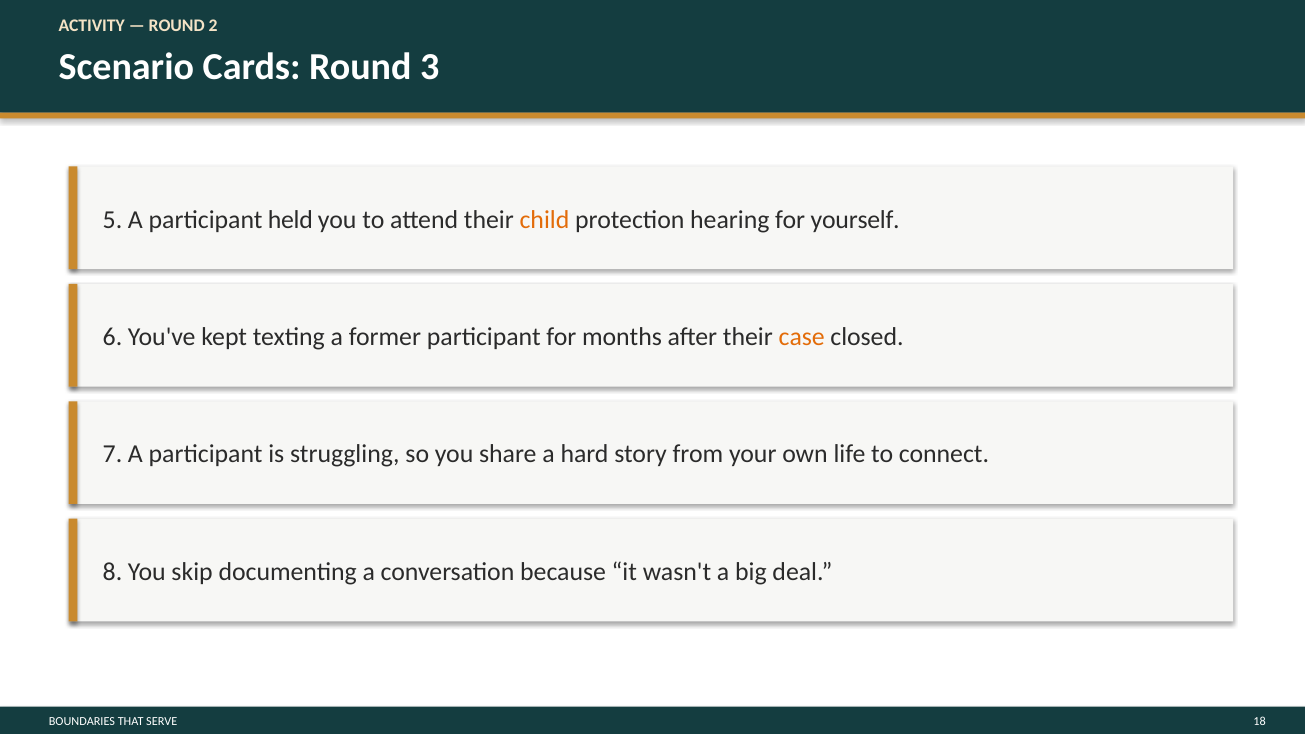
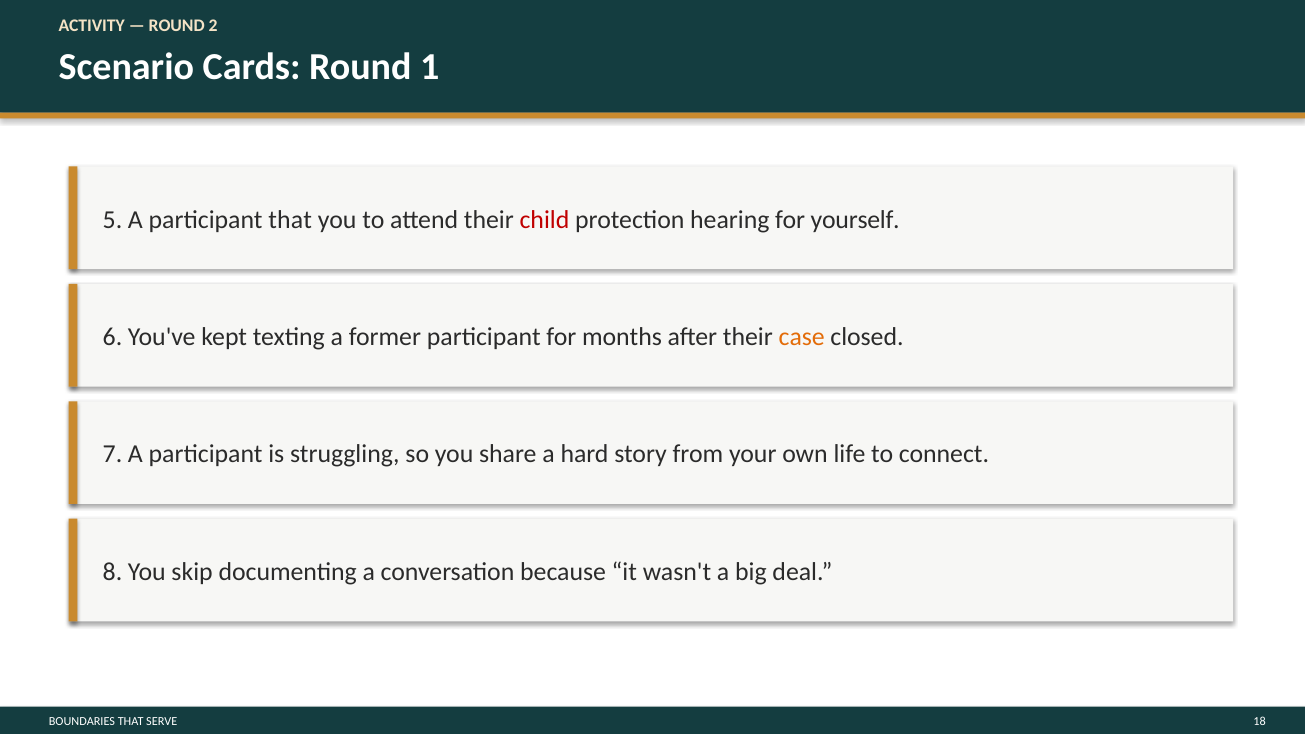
3: 3 -> 1
participant held: held -> that
child colour: orange -> red
